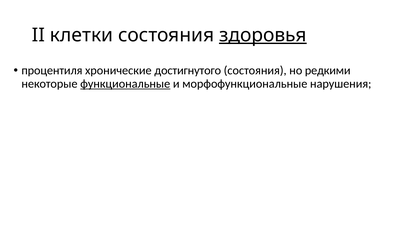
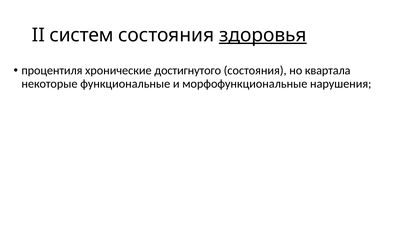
клетки: клетки -> систем
редкими: редкими -> квартала
функциональные underline: present -> none
